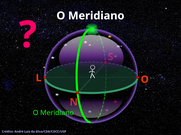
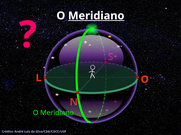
Meridiano at (96, 16) underline: none -> present
